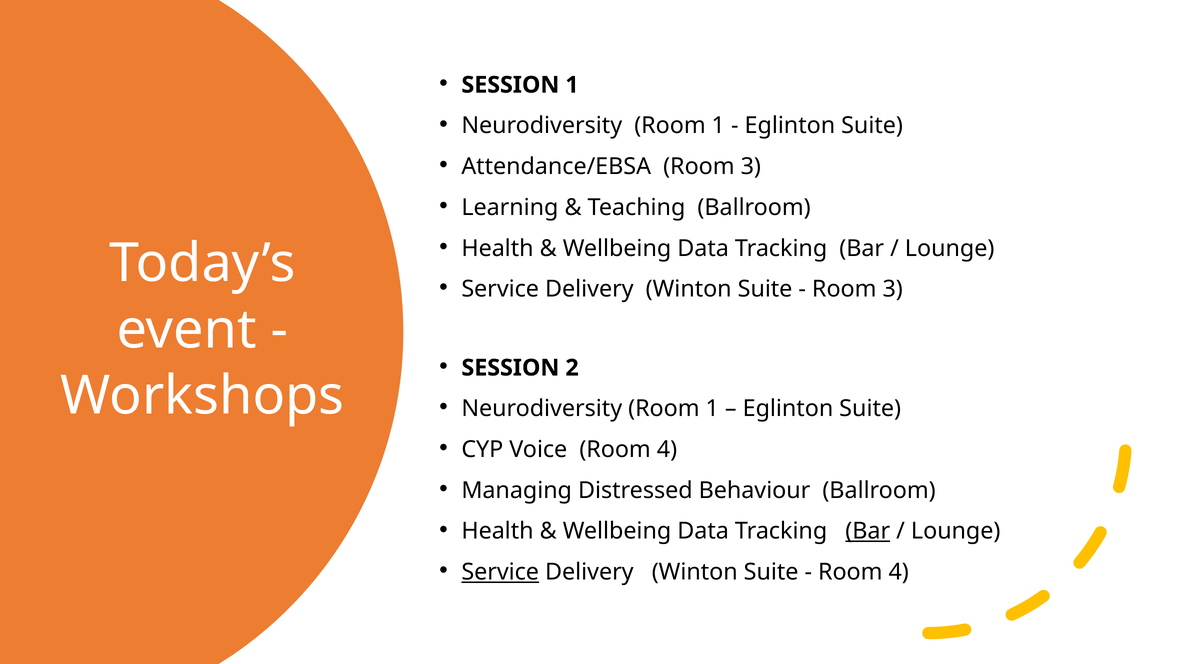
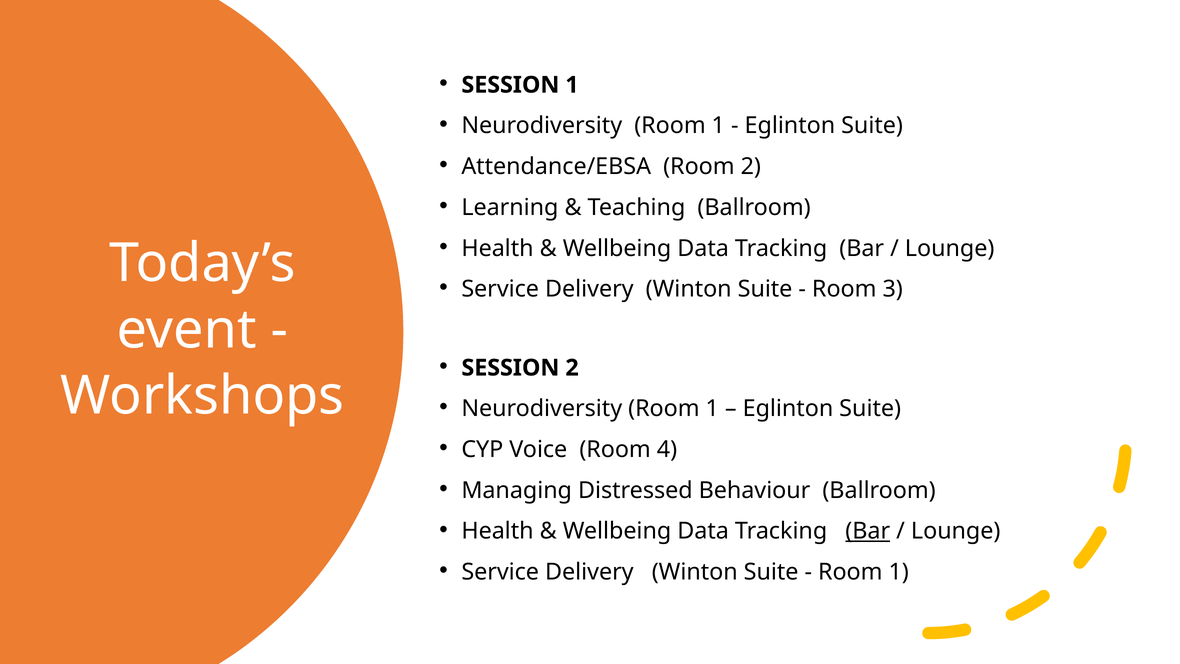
Attendance/EBSA Room 3: 3 -> 2
Service at (500, 572) underline: present -> none
4 at (899, 572): 4 -> 1
